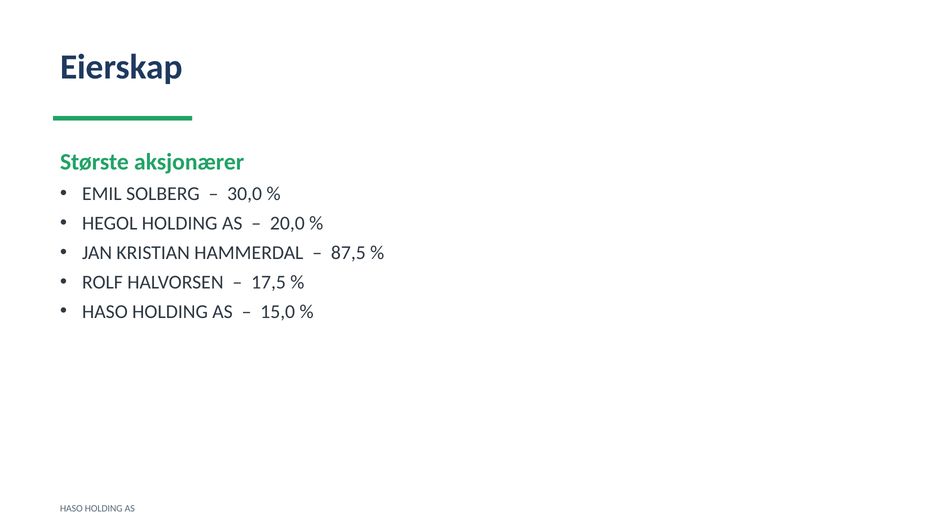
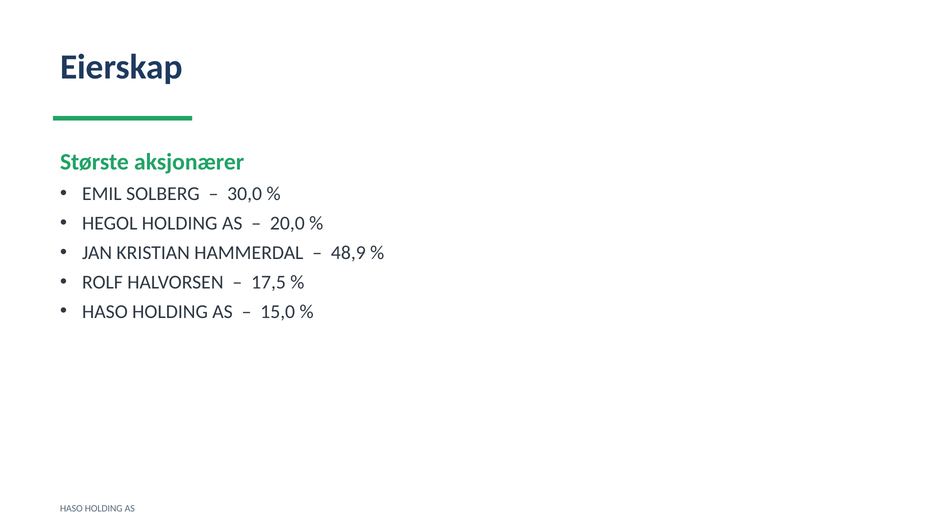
87,5: 87,5 -> 48,9
